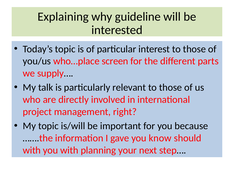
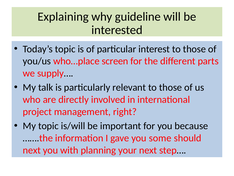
know: know -> some
with at (32, 150): with -> next
